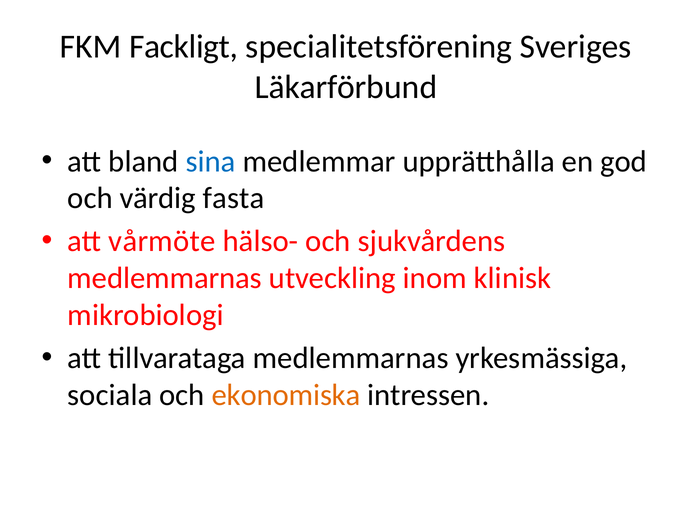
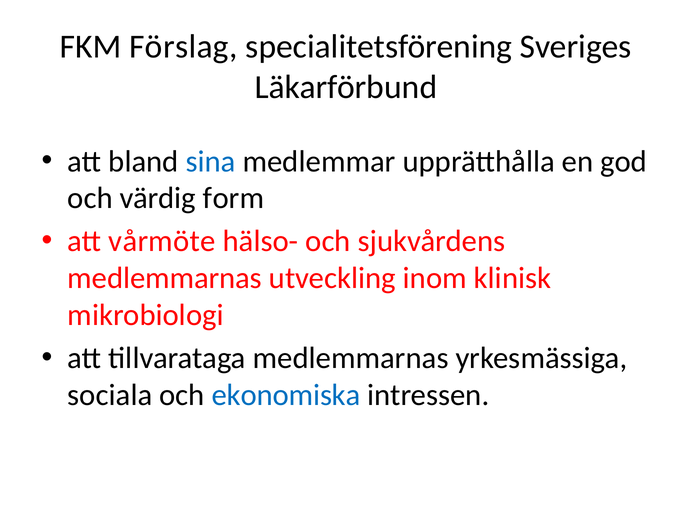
Fackligt: Fackligt -> Förslag
fasta: fasta -> form
ekonomiska colour: orange -> blue
